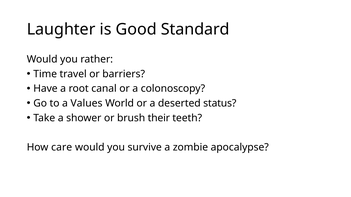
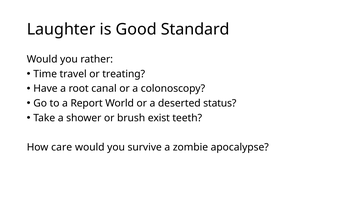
barriers: barriers -> treating
Values: Values -> Report
their: their -> exist
